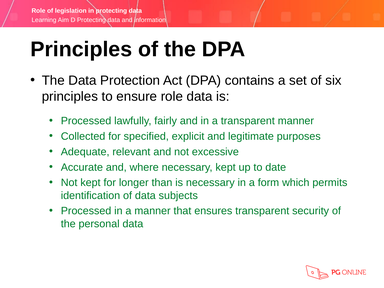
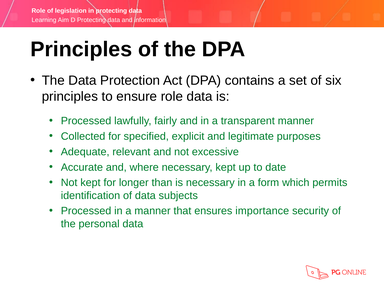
ensures transparent: transparent -> importance
